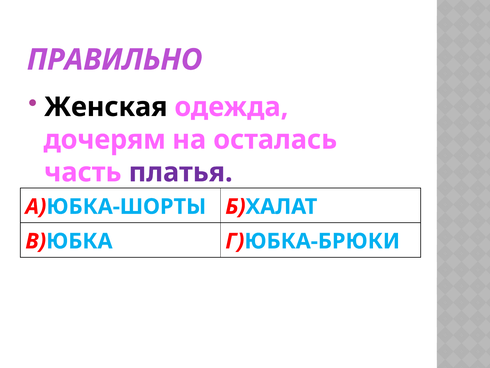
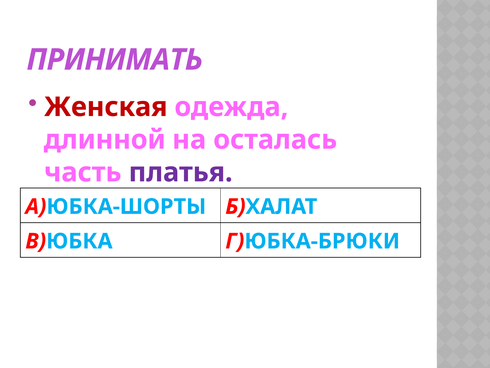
ПРАВИЛЬНО: ПРАВИЛЬНО -> ПРИНИМАТЬ
Женская colour: black -> red
дочерям: дочерям -> длинной
